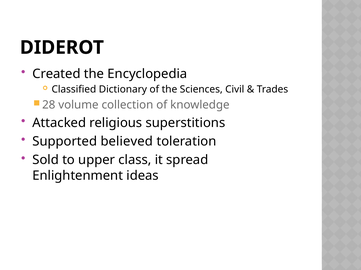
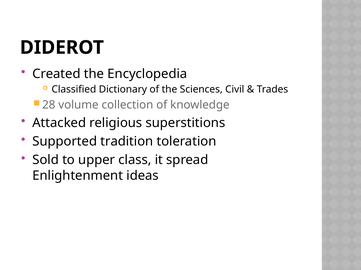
believed: believed -> tradition
